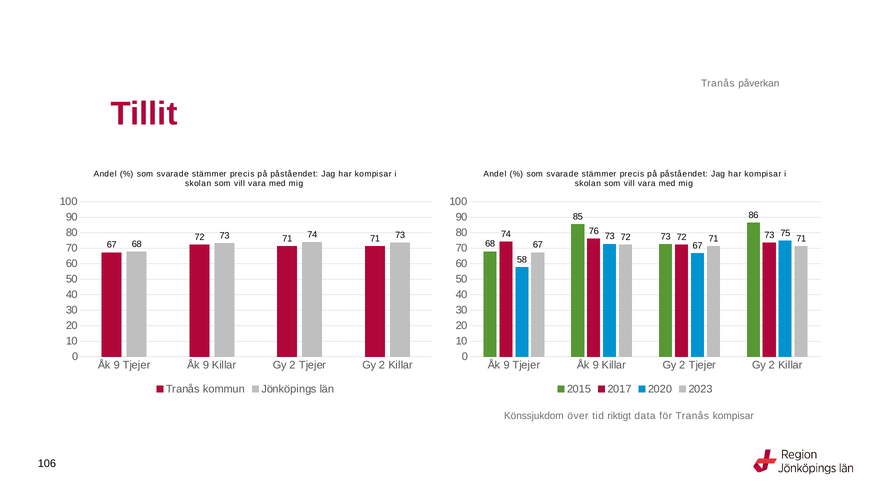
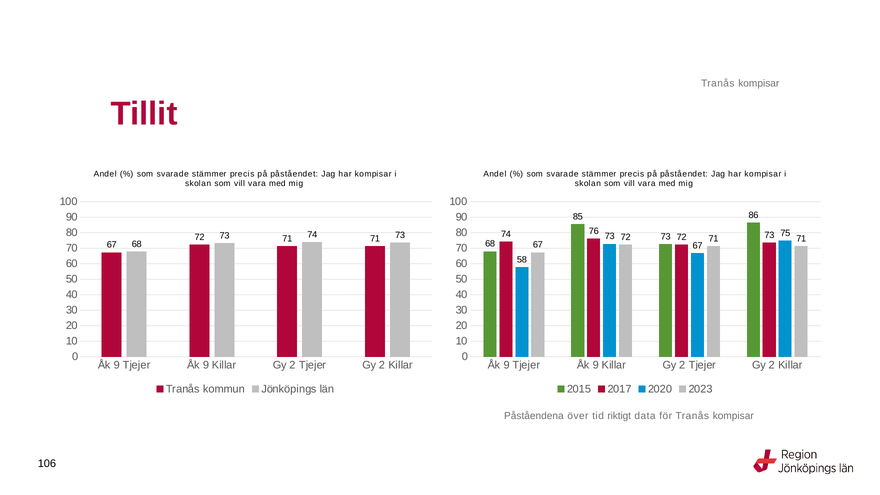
påverkan at (759, 84): påverkan -> kompisar
Könssjukdom: Könssjukdom -> Påståendena
